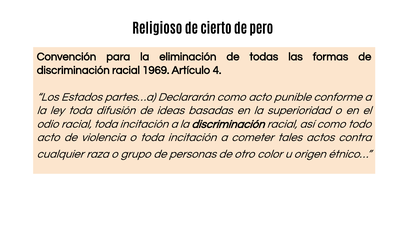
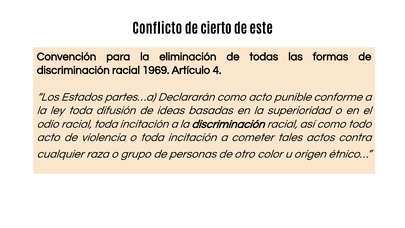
Religioso: Religioso -> Conflicto
pero: pero -> este
